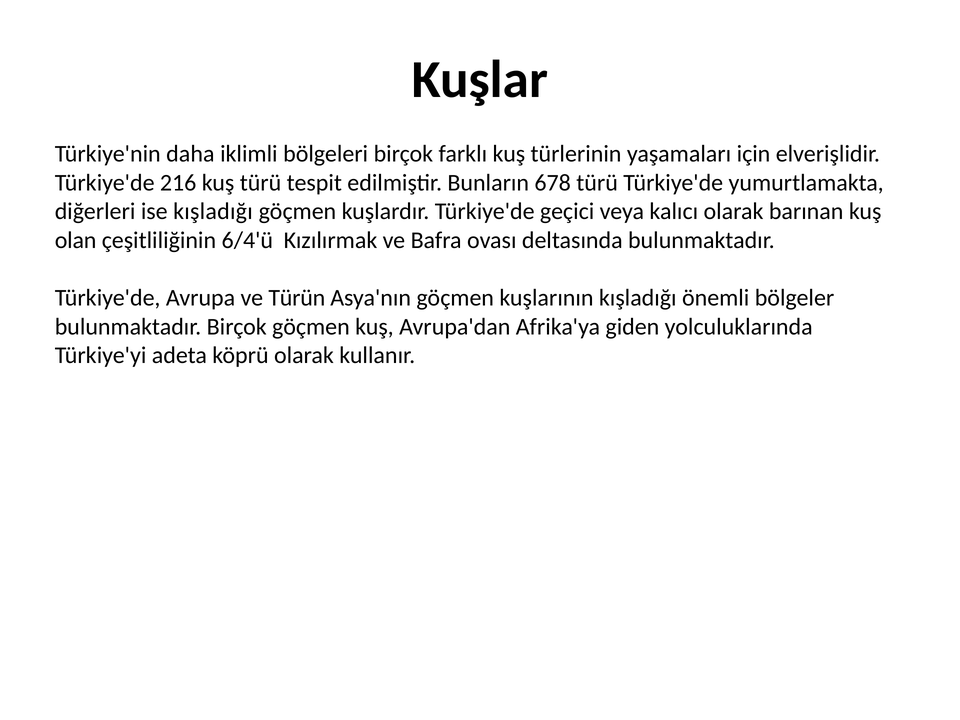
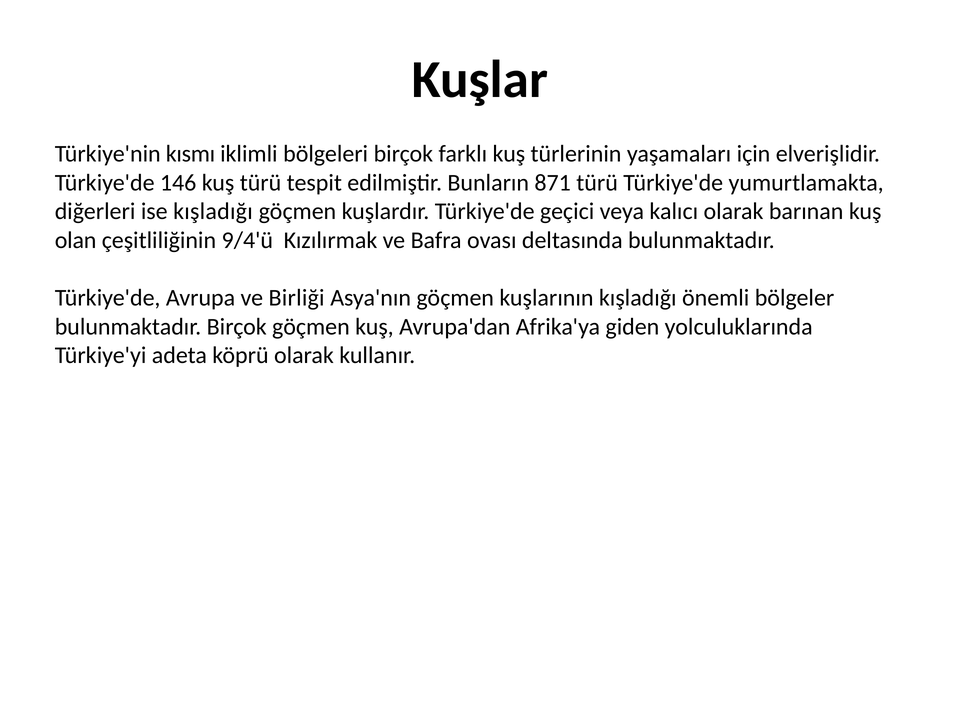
daha: daha -> kısmı
216: 216 -> 146
678: 678 -> 871
6/4'ü: 6/4'ü -> 9/4'ü
Türün: Türün -> Birliği
